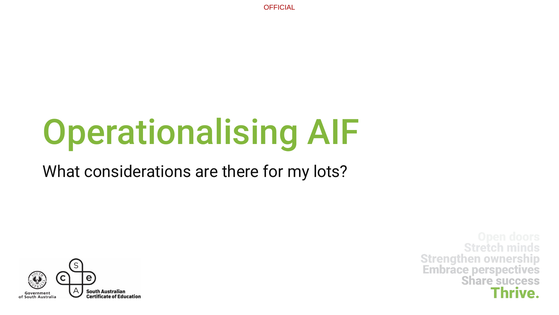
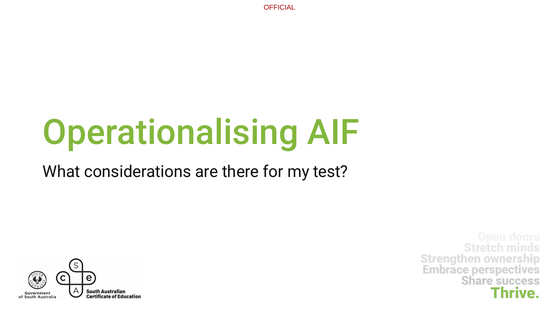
lots: lots -> test
